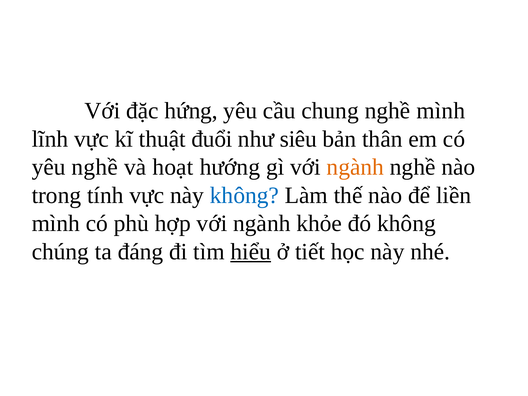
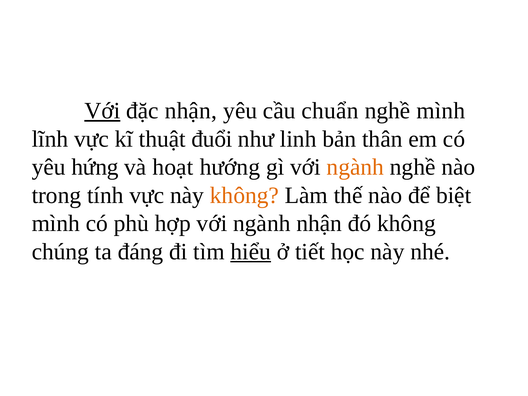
Với at (102, 111) underline: none -> present
đặc hứng: hứng -> nhận
chung: chung -> chuẩn
siêu: siêu -> linh
yêu nghề: nghề -> hứng
không at (244, 195) colour: blue -> orange
liền: liền -> biệt
ngành khỏe: khỏe -> nhận
